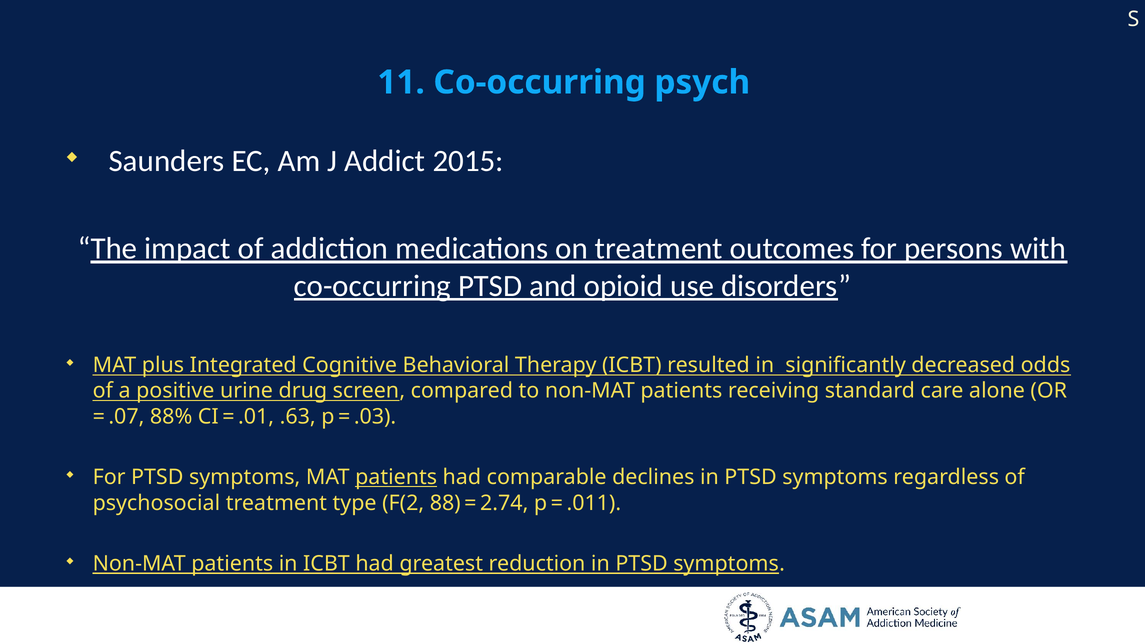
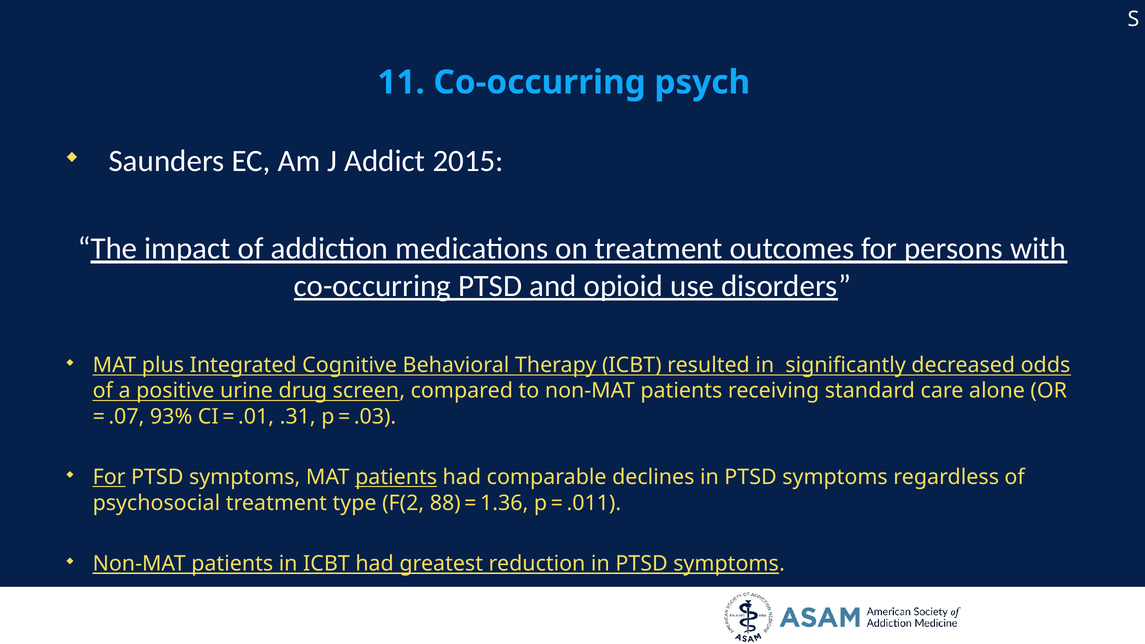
88%: 88% -> 93%
.63: .63 -> .31
For at (109, 477) underline: none -> present
2.74: 2.74 -> 1.36
